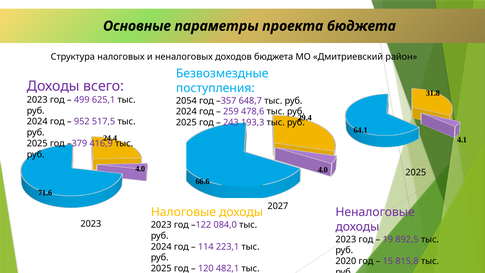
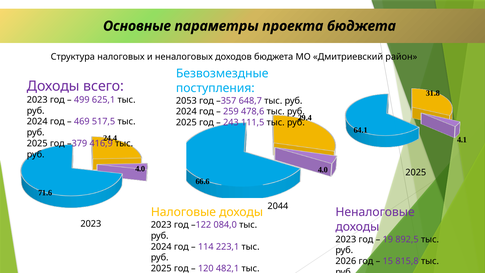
2054: 2054 -> 2053
952: 952 -> 469
193,3: 193,3 -> 111,5
2027: 2027 -> 2044
2020: 2020 -> 2026
